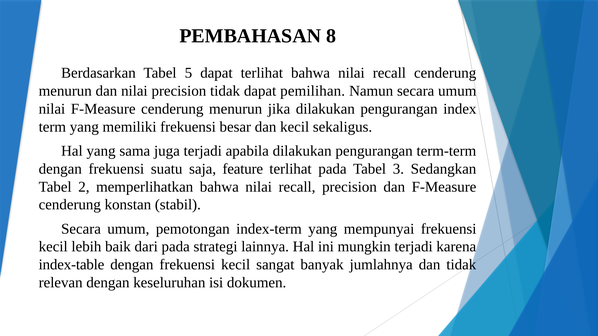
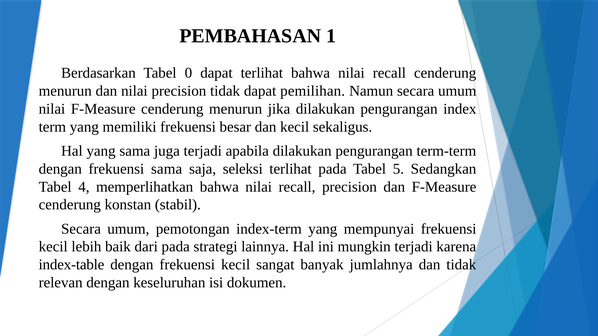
8: 8 -> 1
5: 5 -> 0
frekuensi suatu: suatu -> sama
feature: feature -> seleksi
3: 3 -> 5
2: 2 -> 4
